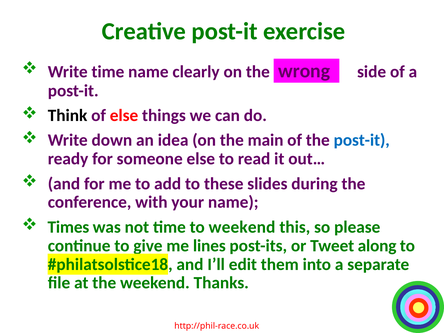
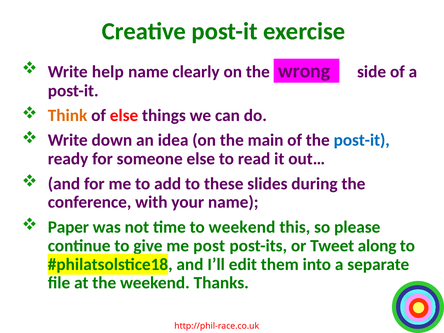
Write time: time -> help
Think colour: black -> orange
Times: Times -> Paper
lines: lines -> post
